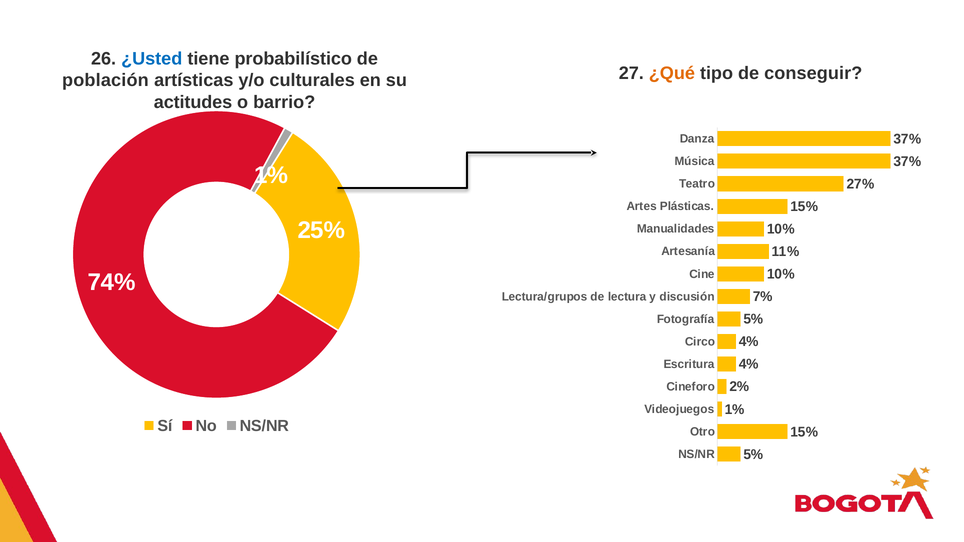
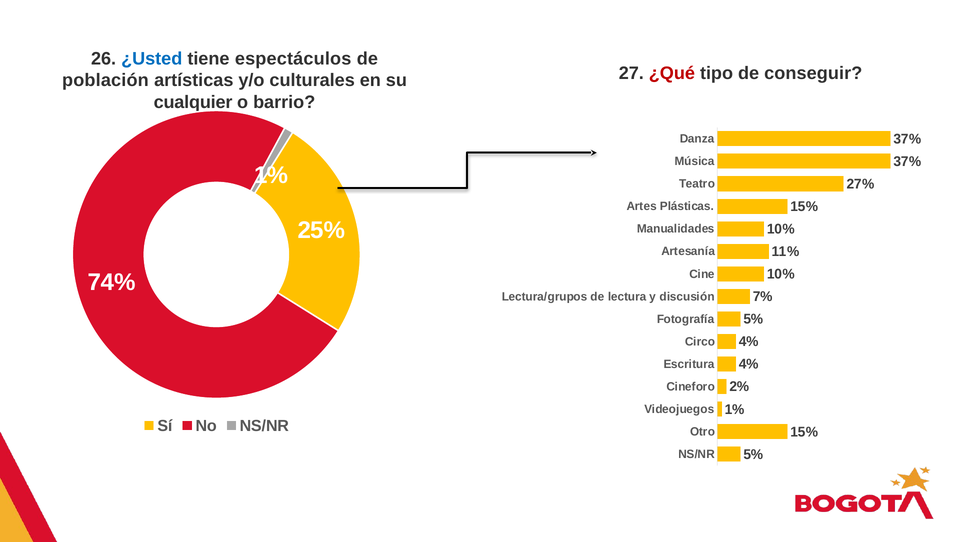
probabilístico: probabilístico -> espectáculos
¿Qué colour: orange -> red
actitudes: actitudes -> cualquier
